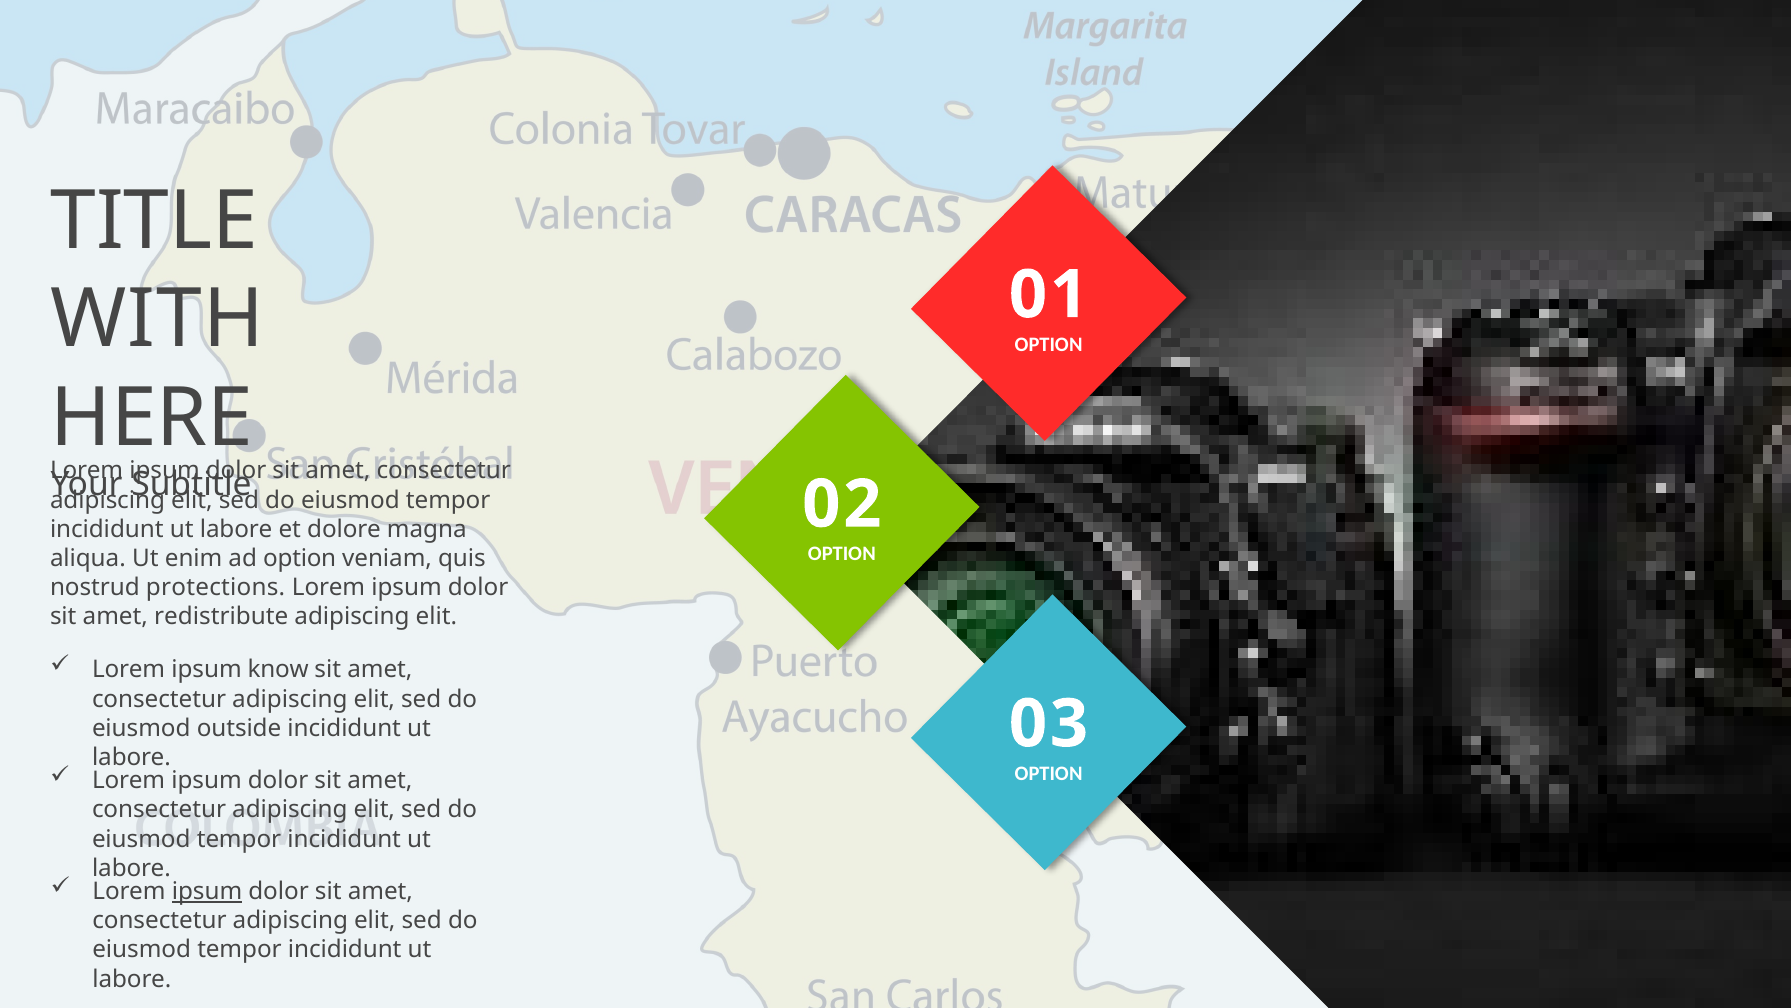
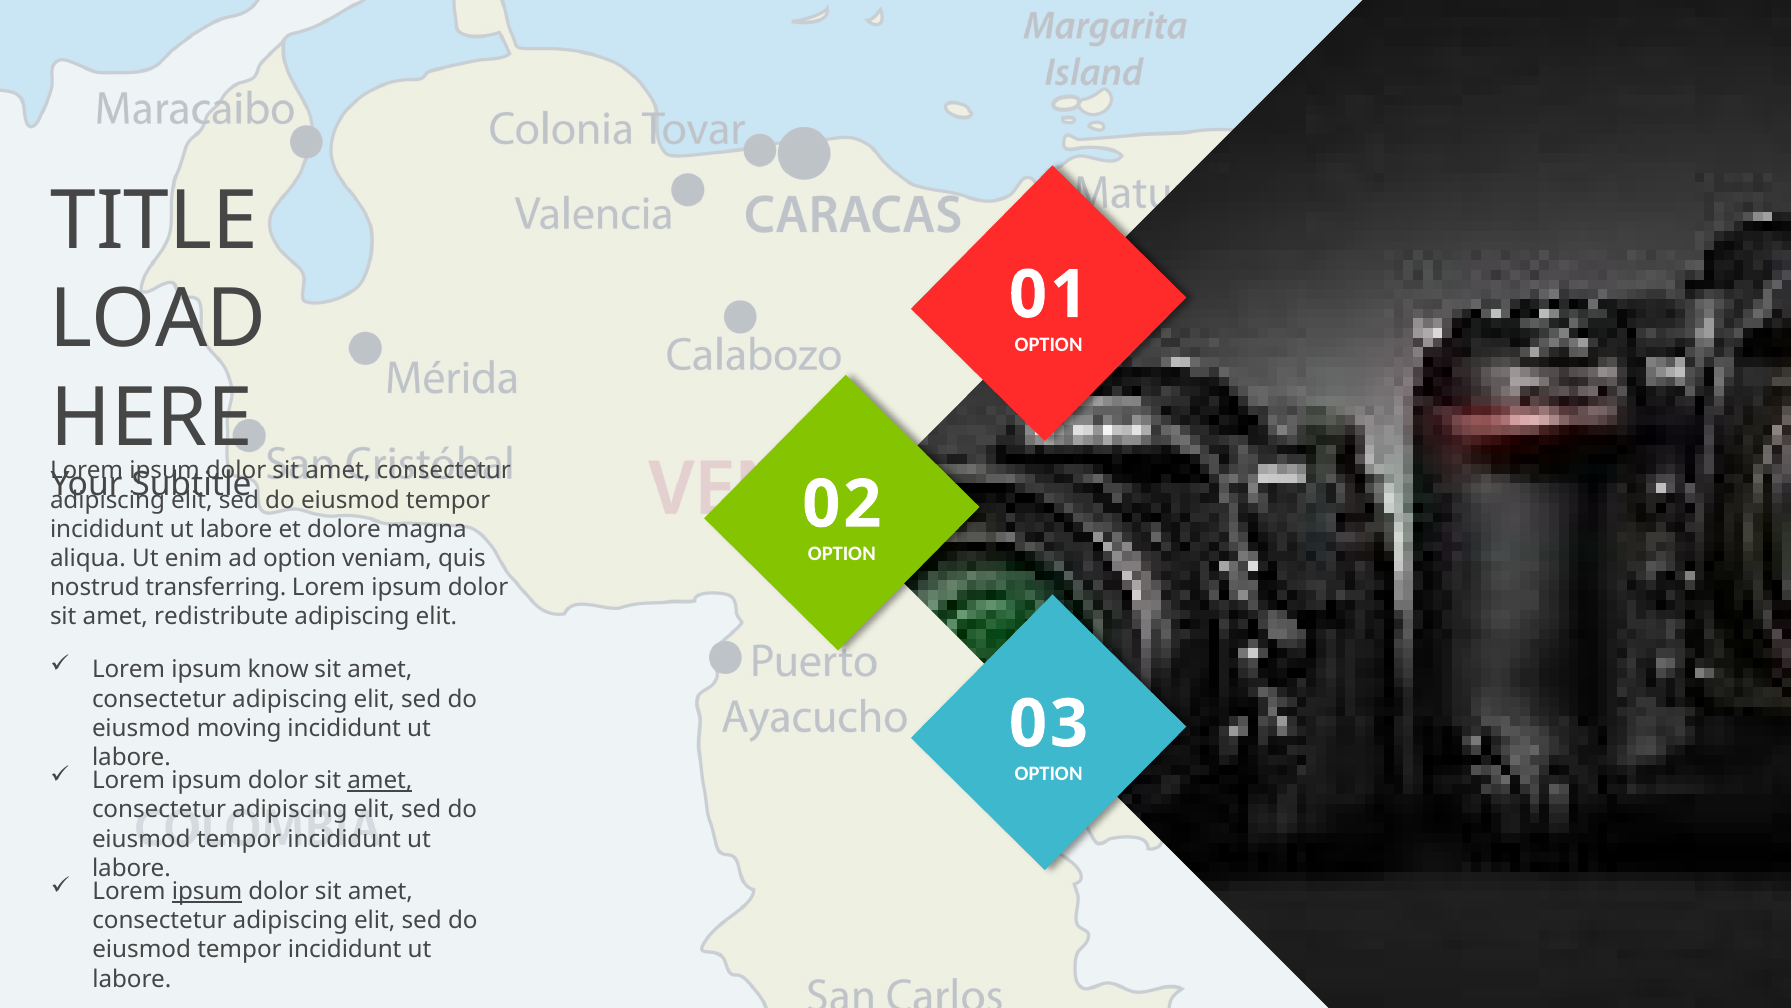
WITH: WITH -> LOAD
protections: protections -> transferring
outside: outside -> moving
amet at (380, 780) underline: none -> present
